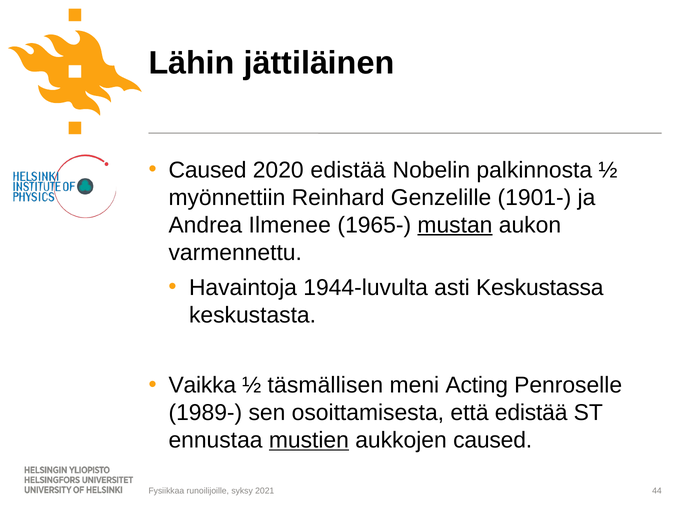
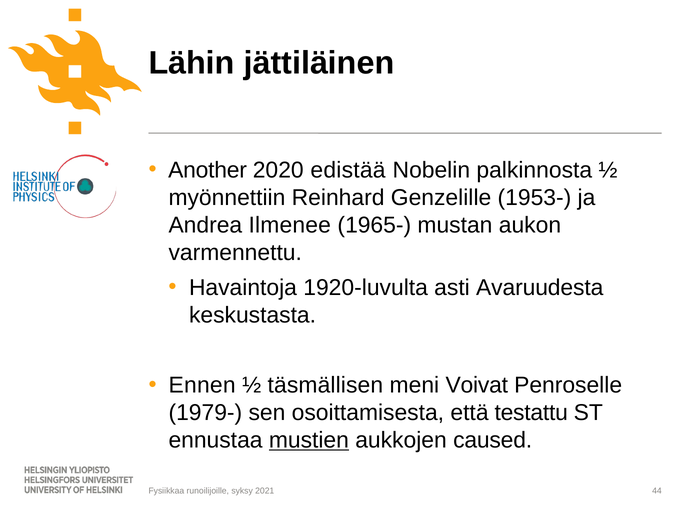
Caused at (208, 170): Caused -> Another
1901-: 1901- -> 1953-
mustan underline: present -> none
1944-luvulta: 1944-luvulta -> 1920-luvulta
Keskustassa: Keskustassa -> Avaruudesta
Vaikka: Vaikka -> Ennen
Acting: Acting -> Voivat
1989-: 1989- -> 1979-
että edistää: edistää -> testattu
